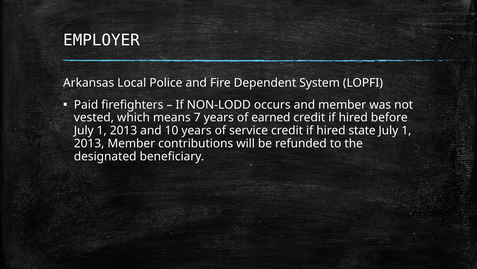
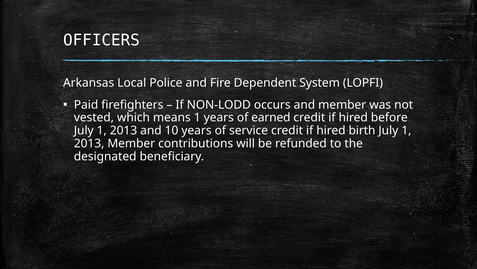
EMPLOYER: EMPLOYER -> OFFICERS
means 7: 7 -> 1
state: state -> birth
